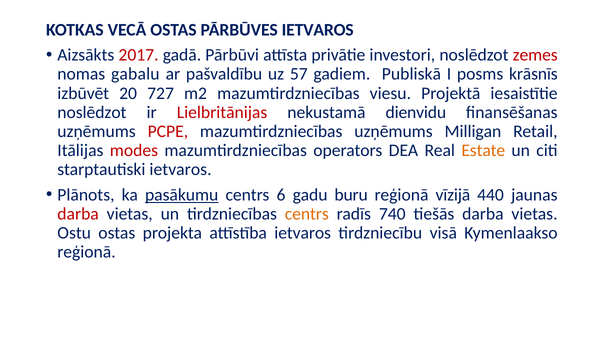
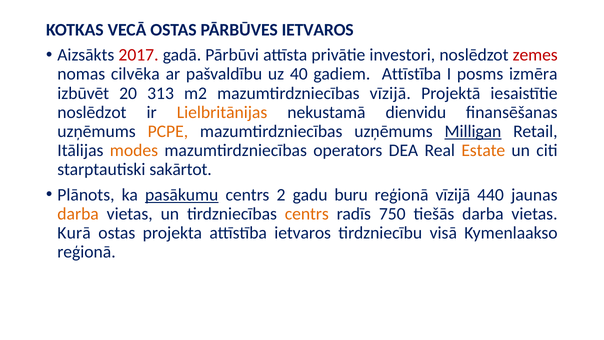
gabalu: gabalu -> cilvēka
57: 57 -> 40
gadiem Publiskā: Publiskā -> Attīstība
krāsnīs: krāsnīs -> izmēra
727: 727 -> 313
mazumtirdzniecības viesu: viesu -> vīzijā
Lielbritānijas colour: red -> orange
PCPE colour: red -> orange
Milligan underline: none -> present
modes colour: red -> orange
starptautiski ietvaros: ietvaros -> sakārtot
6: 6 -> 2
darba at (78, 214) colour: red -> orange
740: 740 -> 750
Ostu: Ostu -> Kurā
